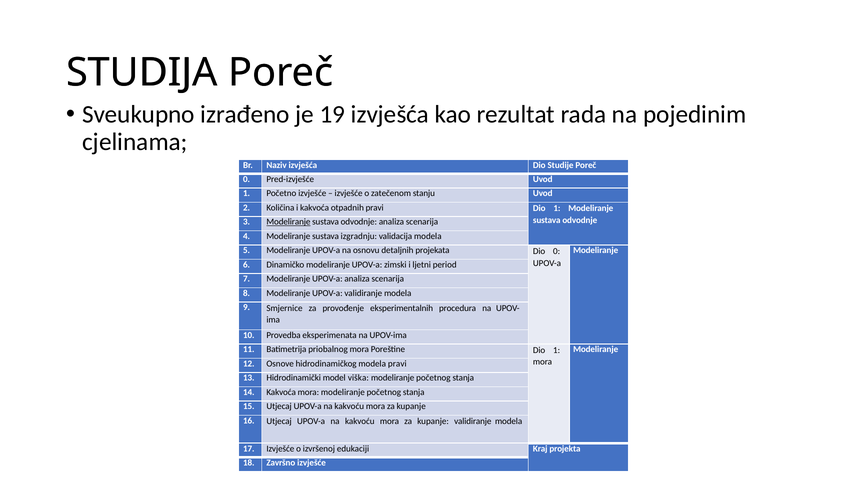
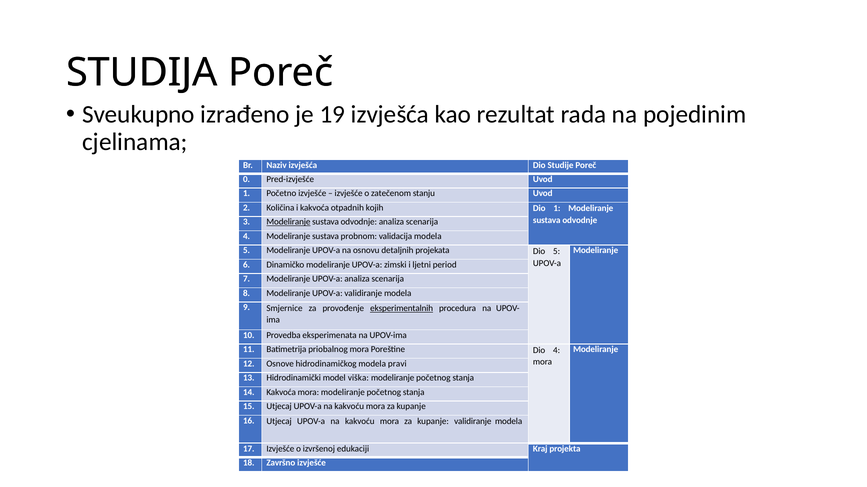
otpadnih pravi: pravi -> kojih
izgradnju: izgradnju -> probnom
Dio 0: 0 -> 5
eksperimentalnih underline: none -> present
Poreštine Dio 1: 1 -> 4
